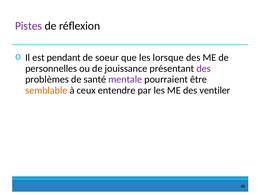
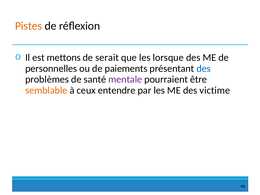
Pistes colour: purple -> orange
pendant: pendant -> mettons
soeur: soeur -> serait
jouissance: jouissance -> paiements
des at (204, 69) colour: purple -> blue
ventiler: ventiler -> victime
